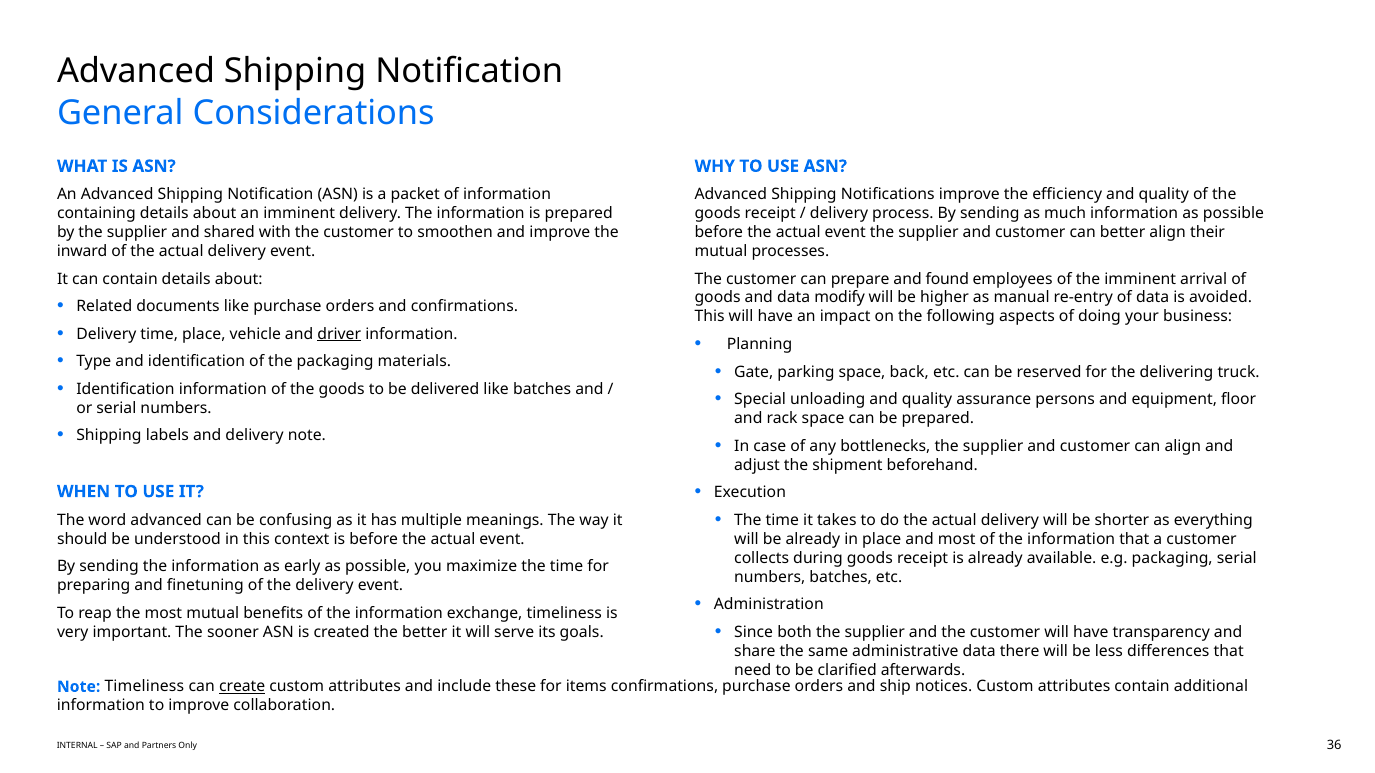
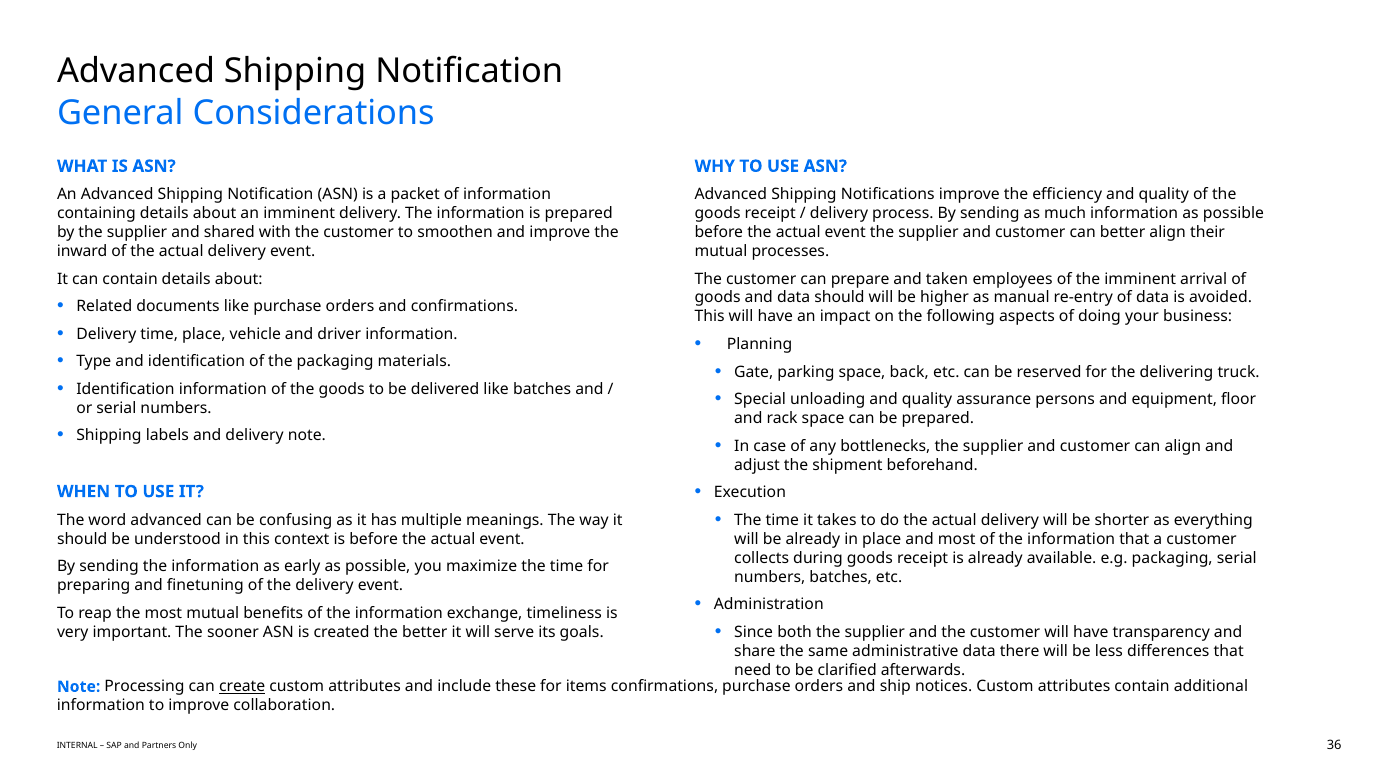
found: found -> taken
data modify: modify -> should
driver underline: present -> none
Note Timeliness: Timeliness -> Processing
